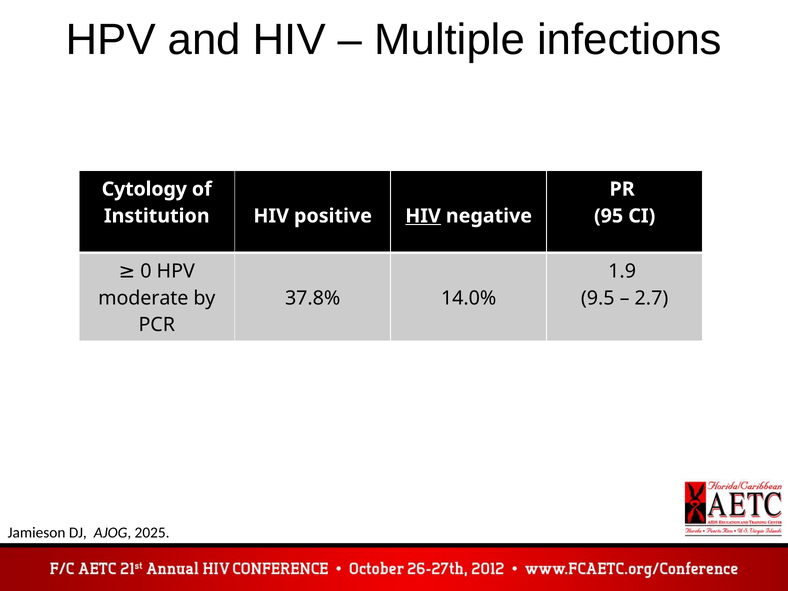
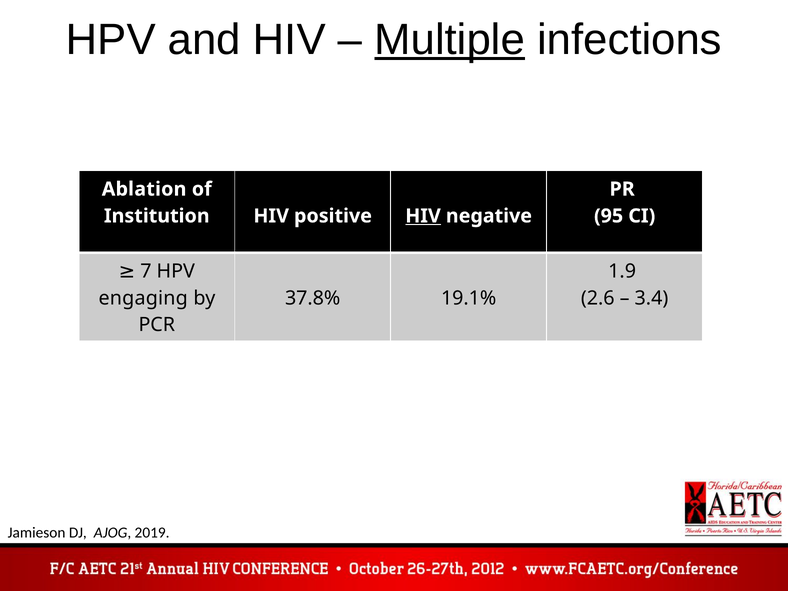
Multiple underline: none -> present
Cytology: Cytology -> Ablation
0: 0 -> 7
moderate: moderate -> engaging
14.0%: 14.0% -> 19.1%
9.5: 9.5 -> 2.6
2.7: 2.7 -> 3.4
2025: 2025 -> 2019
